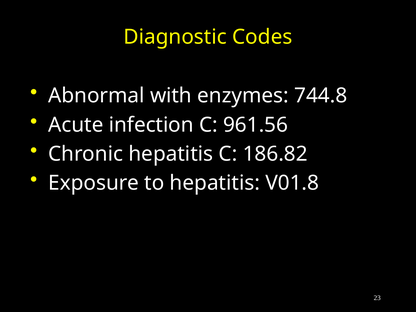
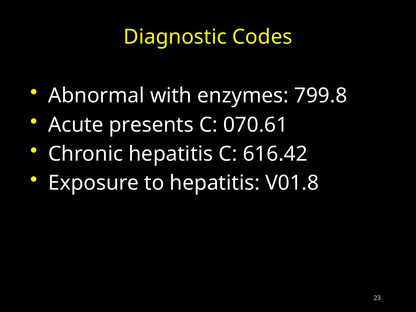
744.8: 744.8 -> 799.8
infection: infection -> presents
961.56: 961.56 -> 070.61
186.82: 186.82 -> 616.42
